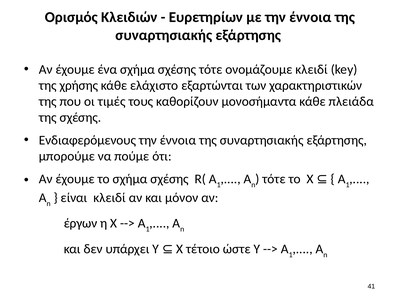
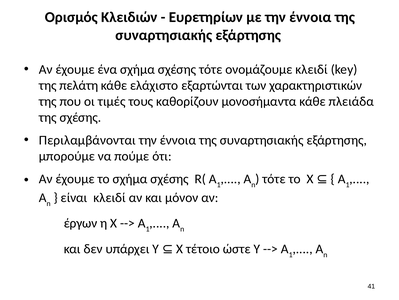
χρήσης: χρήσης -> πελάτη
Ενδιαφερόμενους: Ενδιαφερόμενους -> Περιλαμβάνονται
